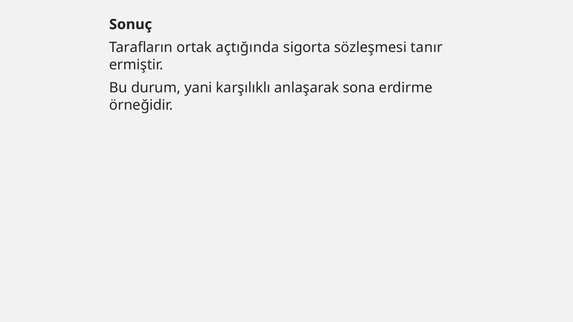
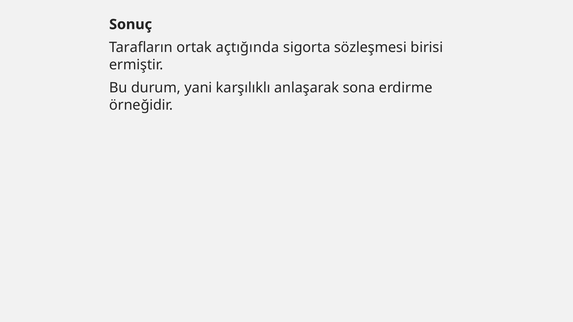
tanır: tanır -> birisi
